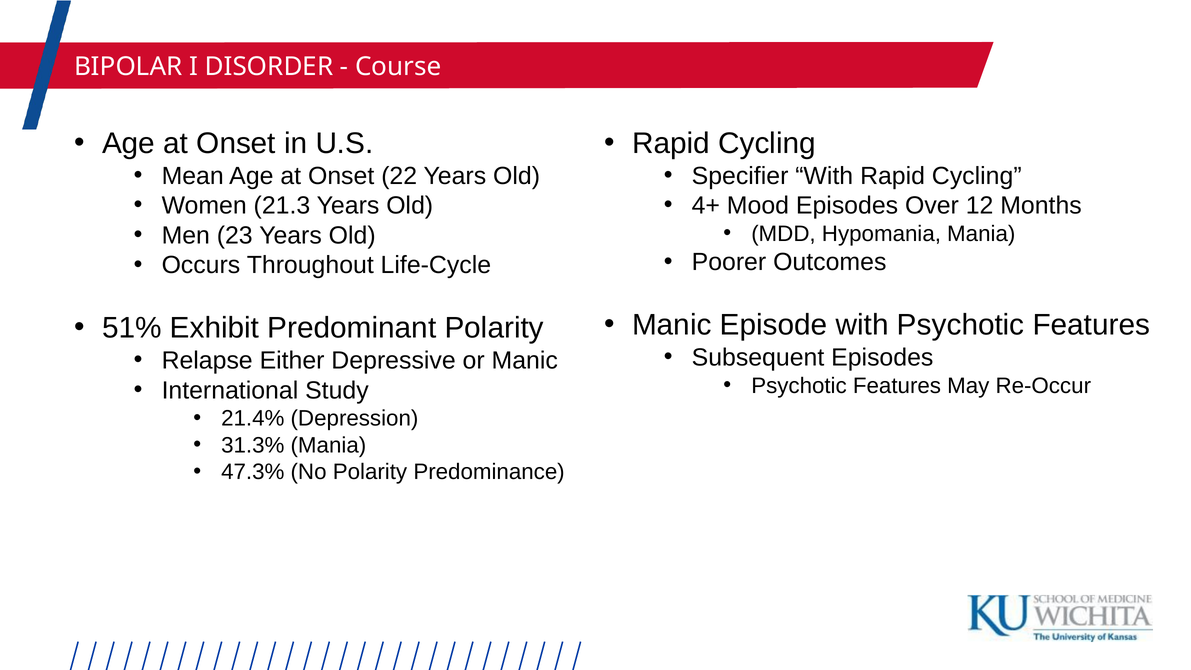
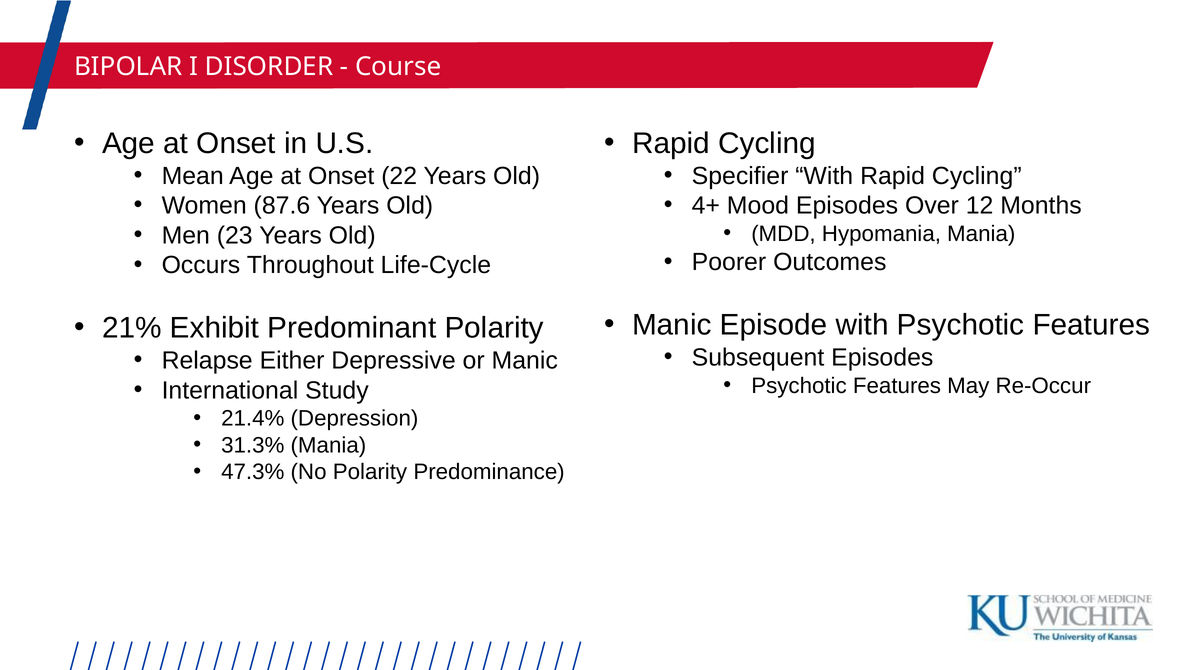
21.3: 21.3 -> 87.6
51%: 51% -> 21%
